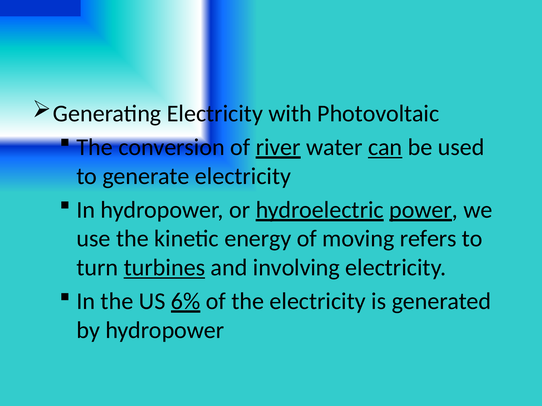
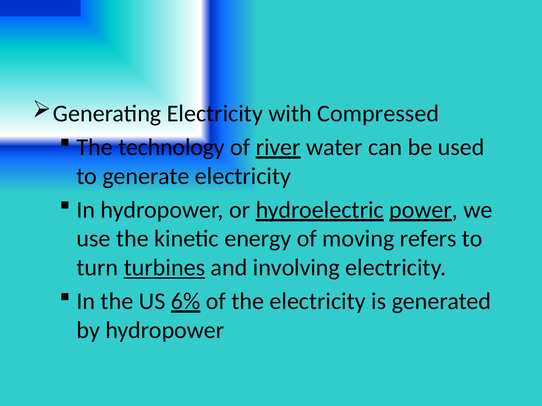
Photovoltaic: Photovoltaic -> Compressed
conversion: conversion -> technology
can underline: present -> none
